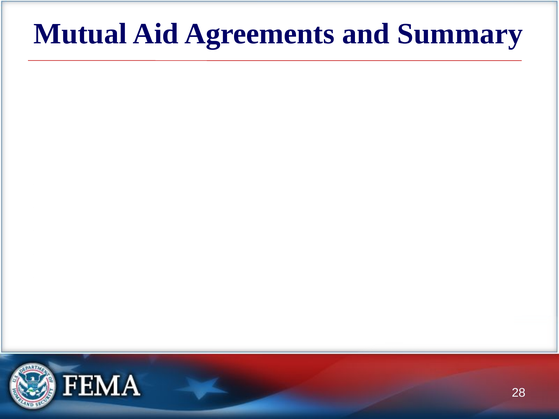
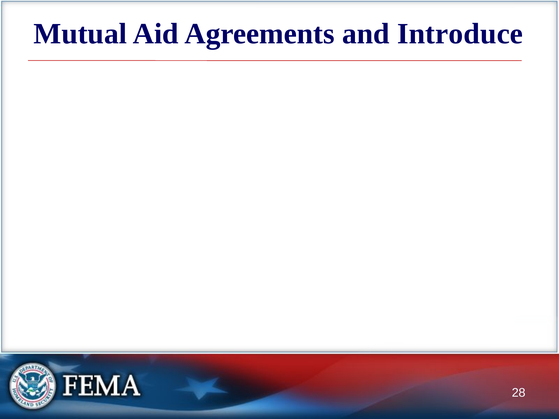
Summary: Summary -> Introduce
